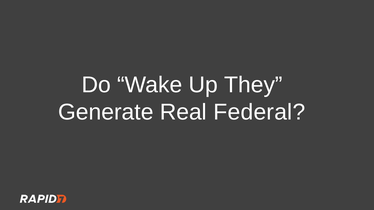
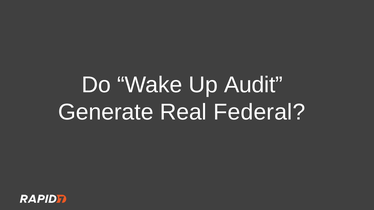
They: They -> Audit
